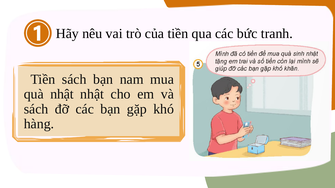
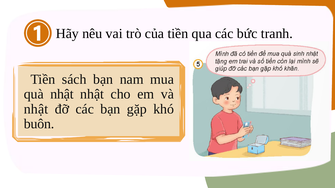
sách at (36, 109): sách -> nhật
hàng: hàng -> buôn
